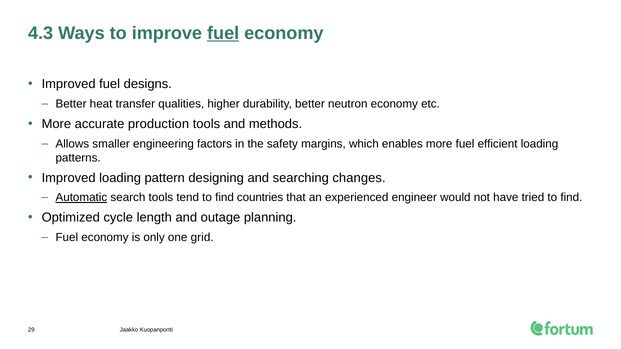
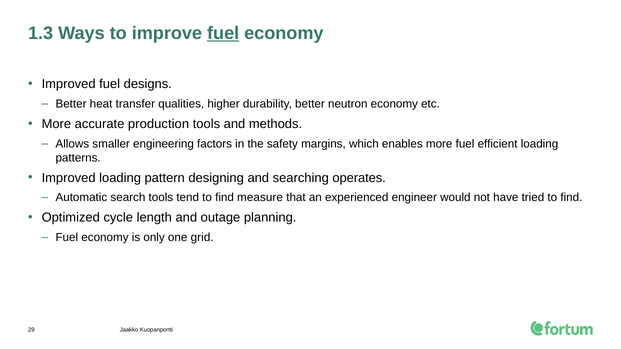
4.3: 4.3 -> 1.3
changes: changes -> operates
Automatic underline: present -> none
countries: countries -> measure
